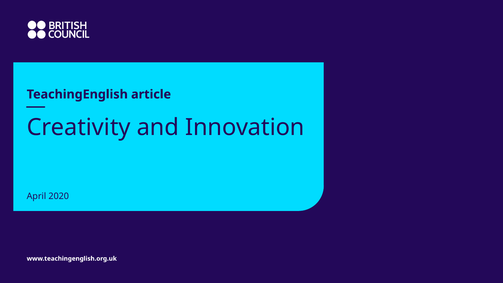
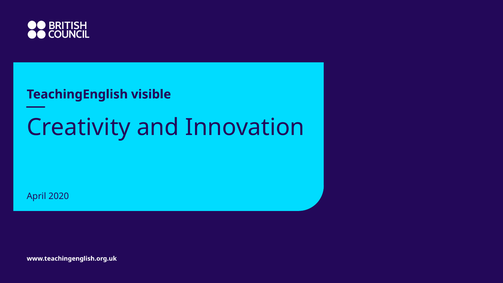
article: article -> visible
